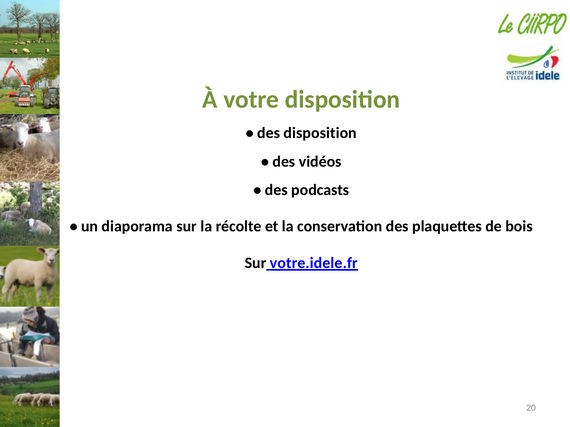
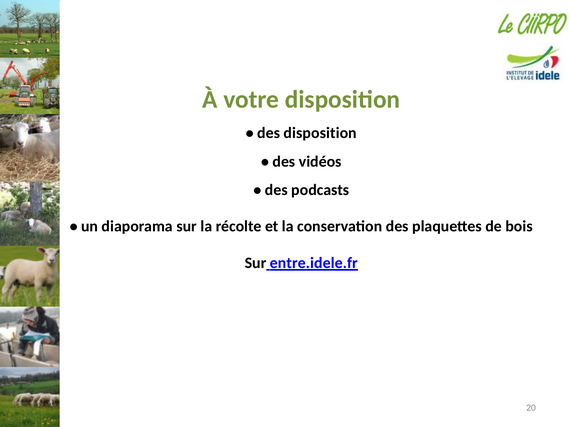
votre.idele.fr: votre.idele.fr -> entre.idele.fr
